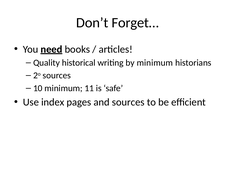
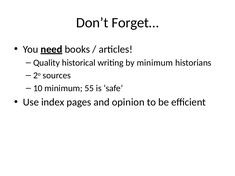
11: 11 -> 55
and sources: sources -> opinion
